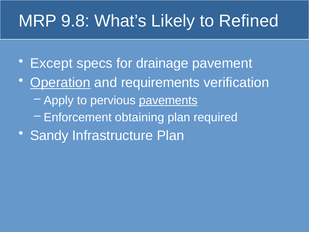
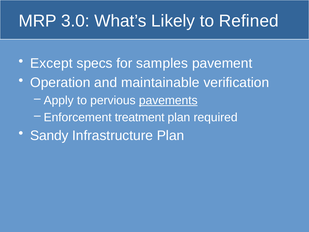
9.8: 9.8 -> 3.0
drainage: drainage -> samples
Operation underline: present -> none
requirements: requirements -> maintainable
obtaining: obtaining -> treatment
